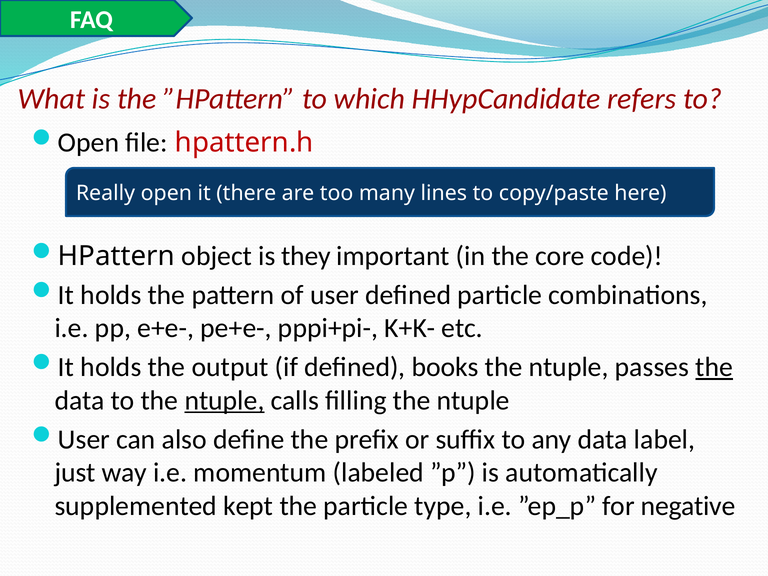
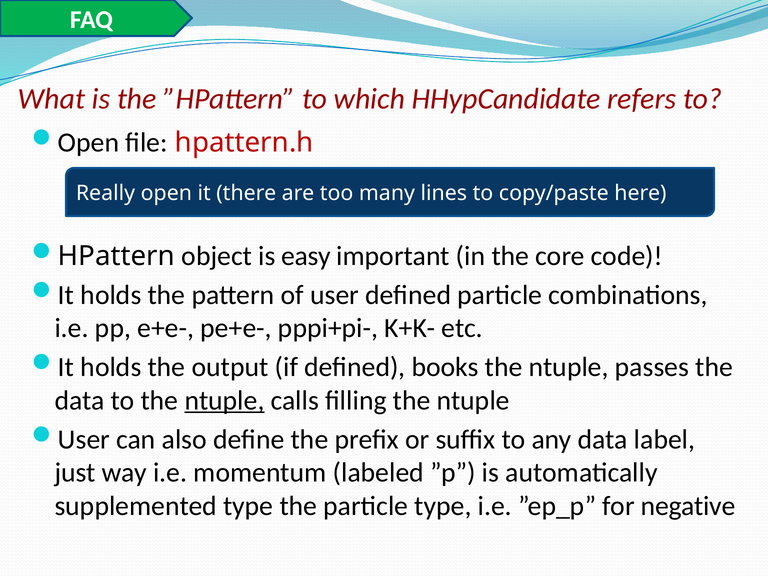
they: they -> easy
the at (714, 367) underline: present -> none
supplemented kept: kept -> type
